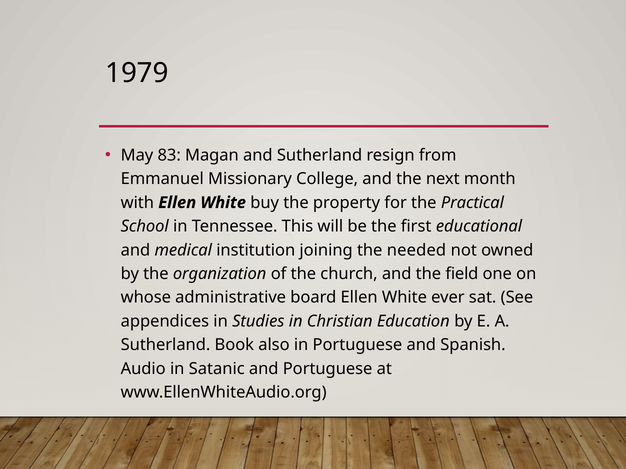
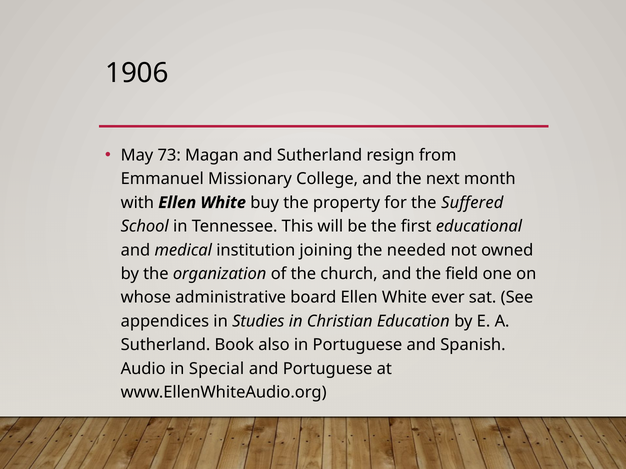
1979: 1979 -> 1906
83: 83 -> 73
Practical: Practical -> Suffered
Satanic: Satanic -> Special
